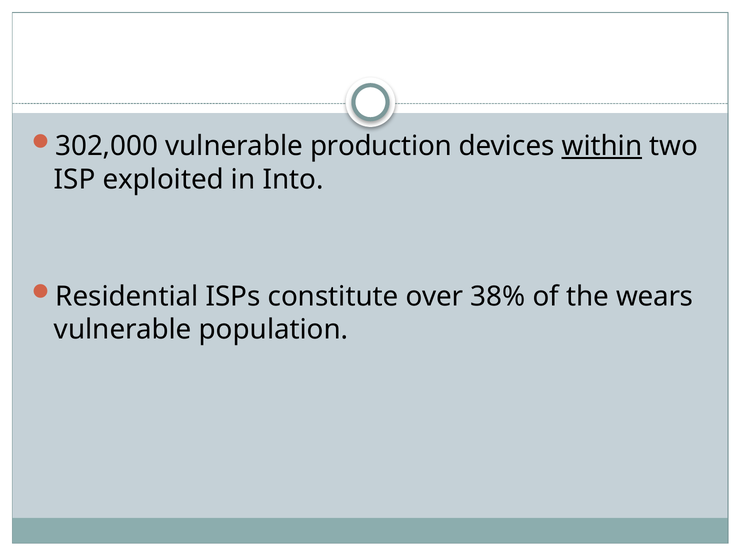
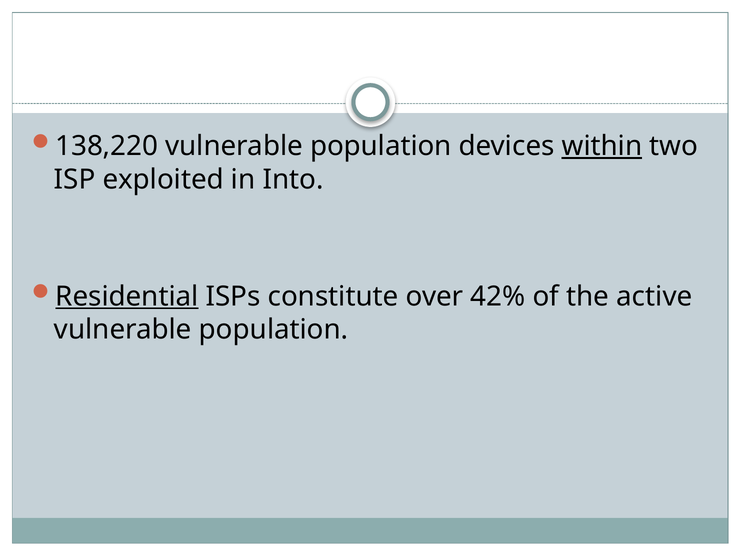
302,000: 302,000 -> 138,220
production at (381, 146): production -> population
Residential underline: none -> present
38%: 38% -> 42%
wears: wears -> active
